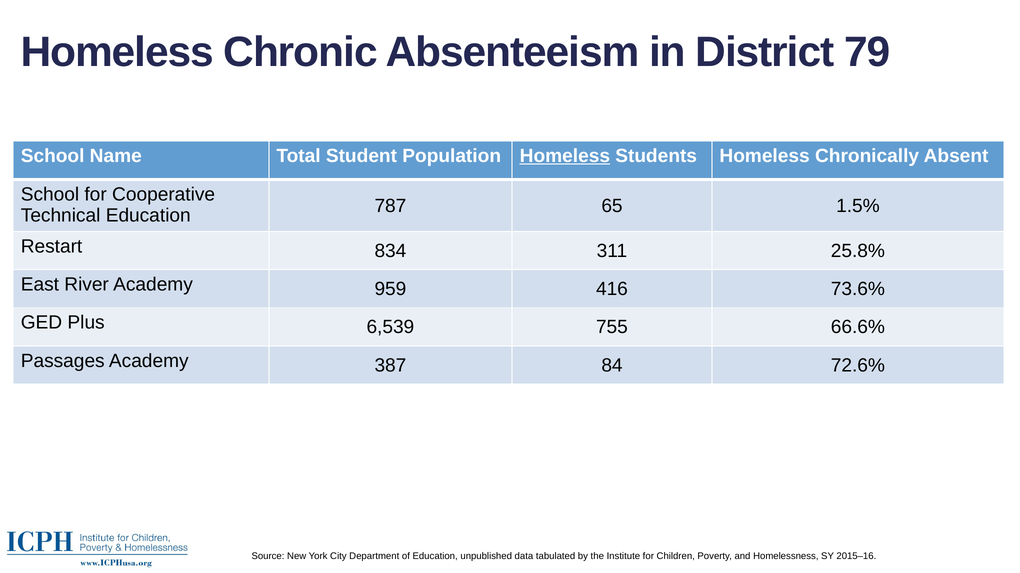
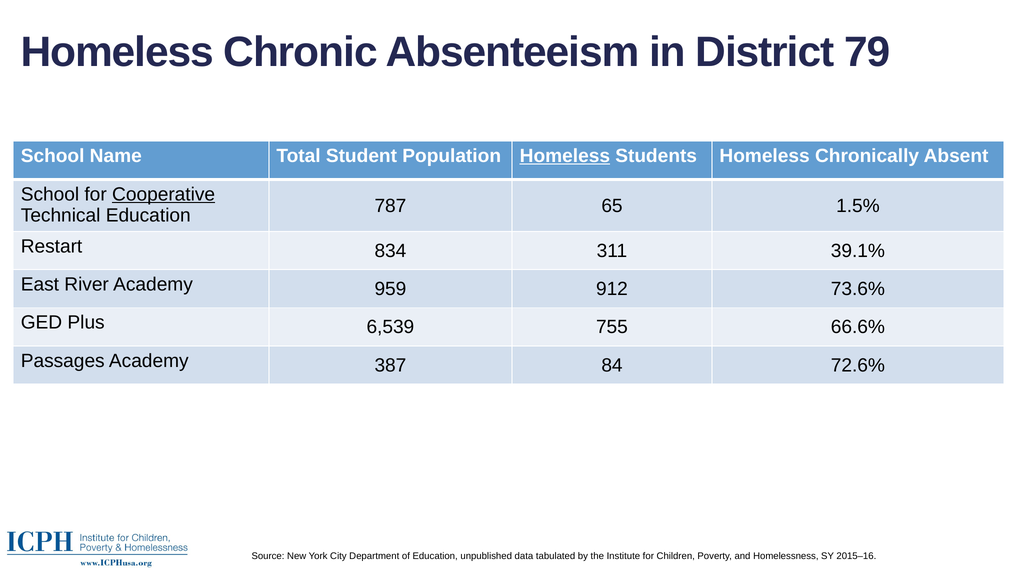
Cooperative underline: none -> present
25.8%: 25.8% -> 39.1%
416: 416 -> 912
